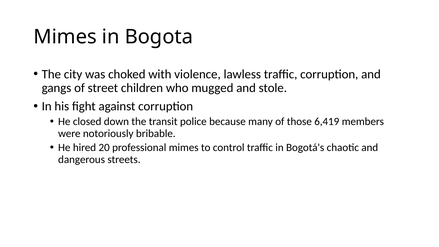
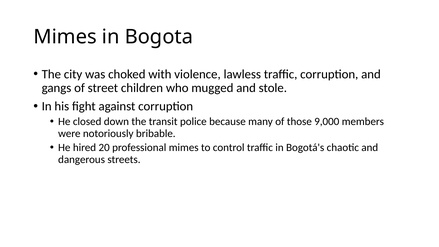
6,419: 6,419 -> 9,000
